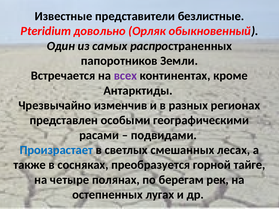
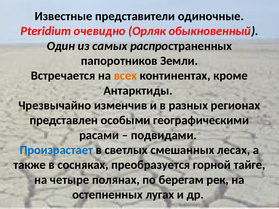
безлистные: безлистные -> одиночные
довольно: довольно -> очевидно
всех colour: purple -> orange
